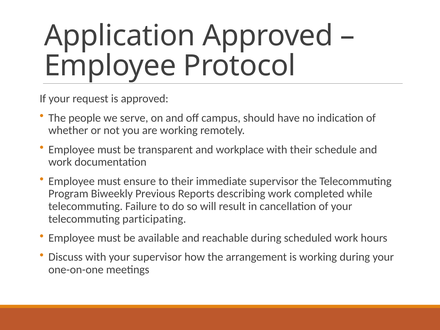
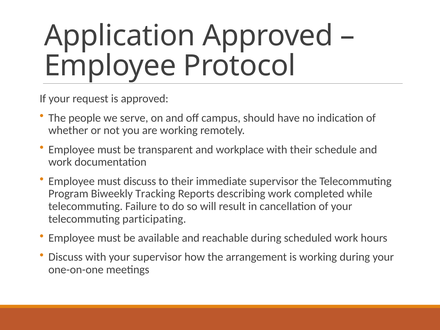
must ensure: ensure -> discuss
Previous: Previous -> Tracking
